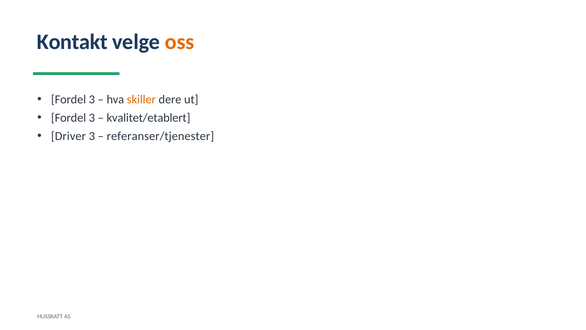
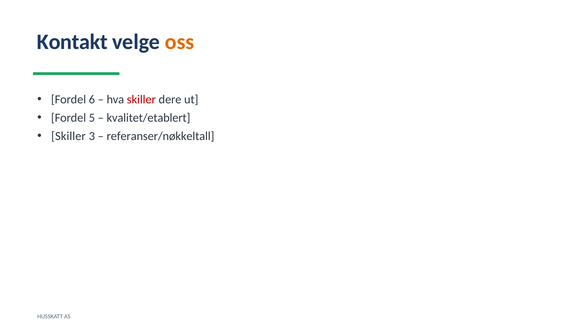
3 at (92, 99): 3 -> 6
skiller at (141, 99) colour: orange -> red
3 at (92, 118): 3 -> 5
Driver at (68, 136): Driver -> Skiller
referanser/tjenester: referanser/tjenester -> referanser/nøkkeltall
